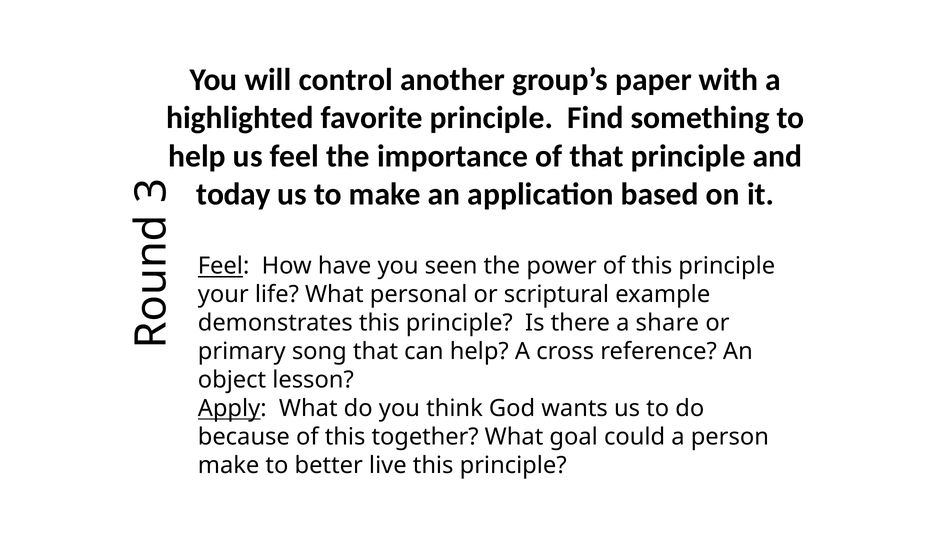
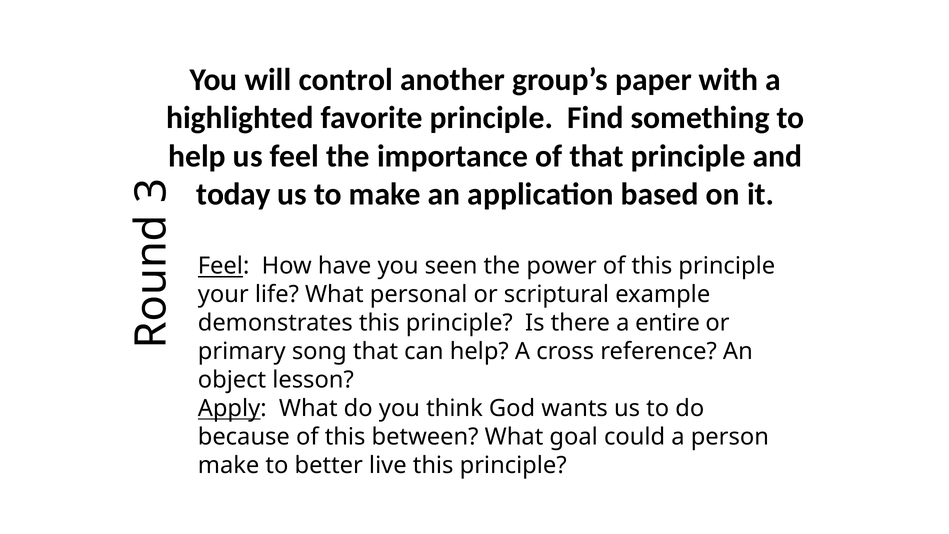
share: share -> entire
together: together -> between
